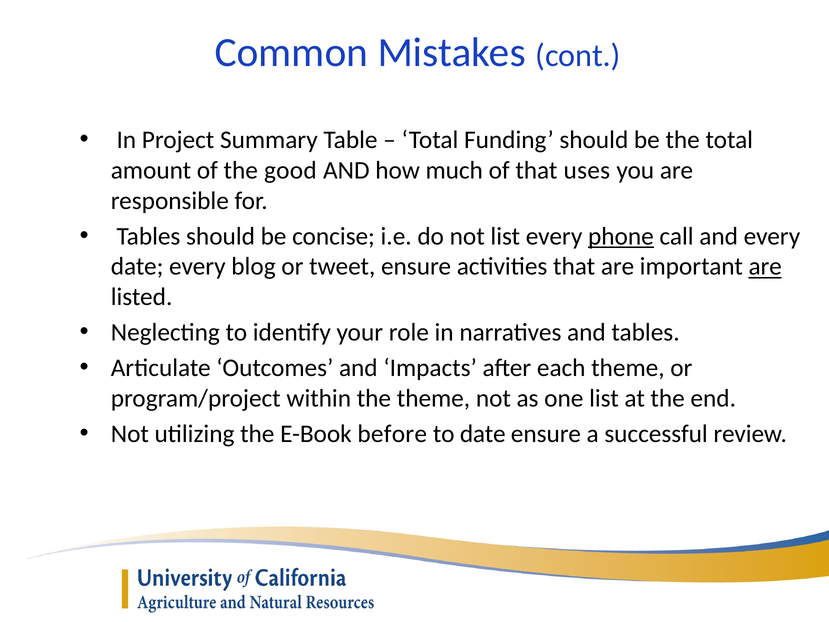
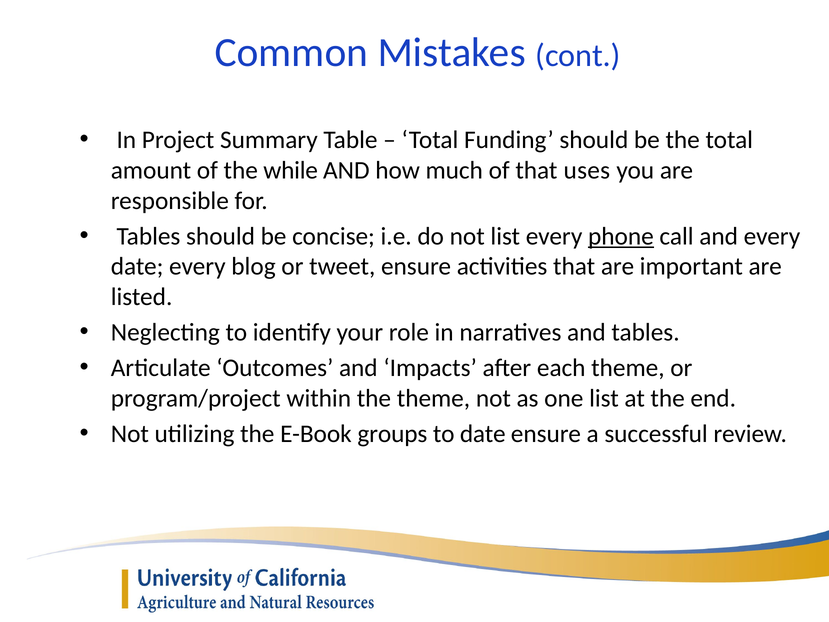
good: good -> while
are at (765, 267) underline: present -> none
before: before -> groups
